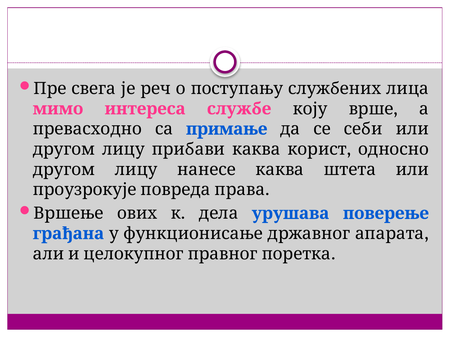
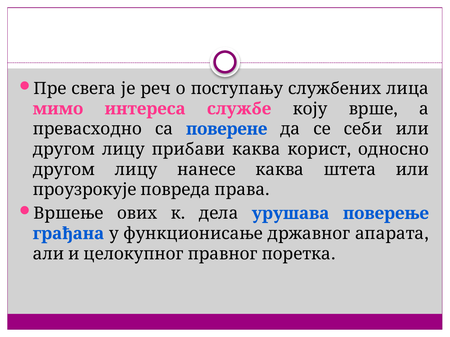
примање: примање -> поверене
